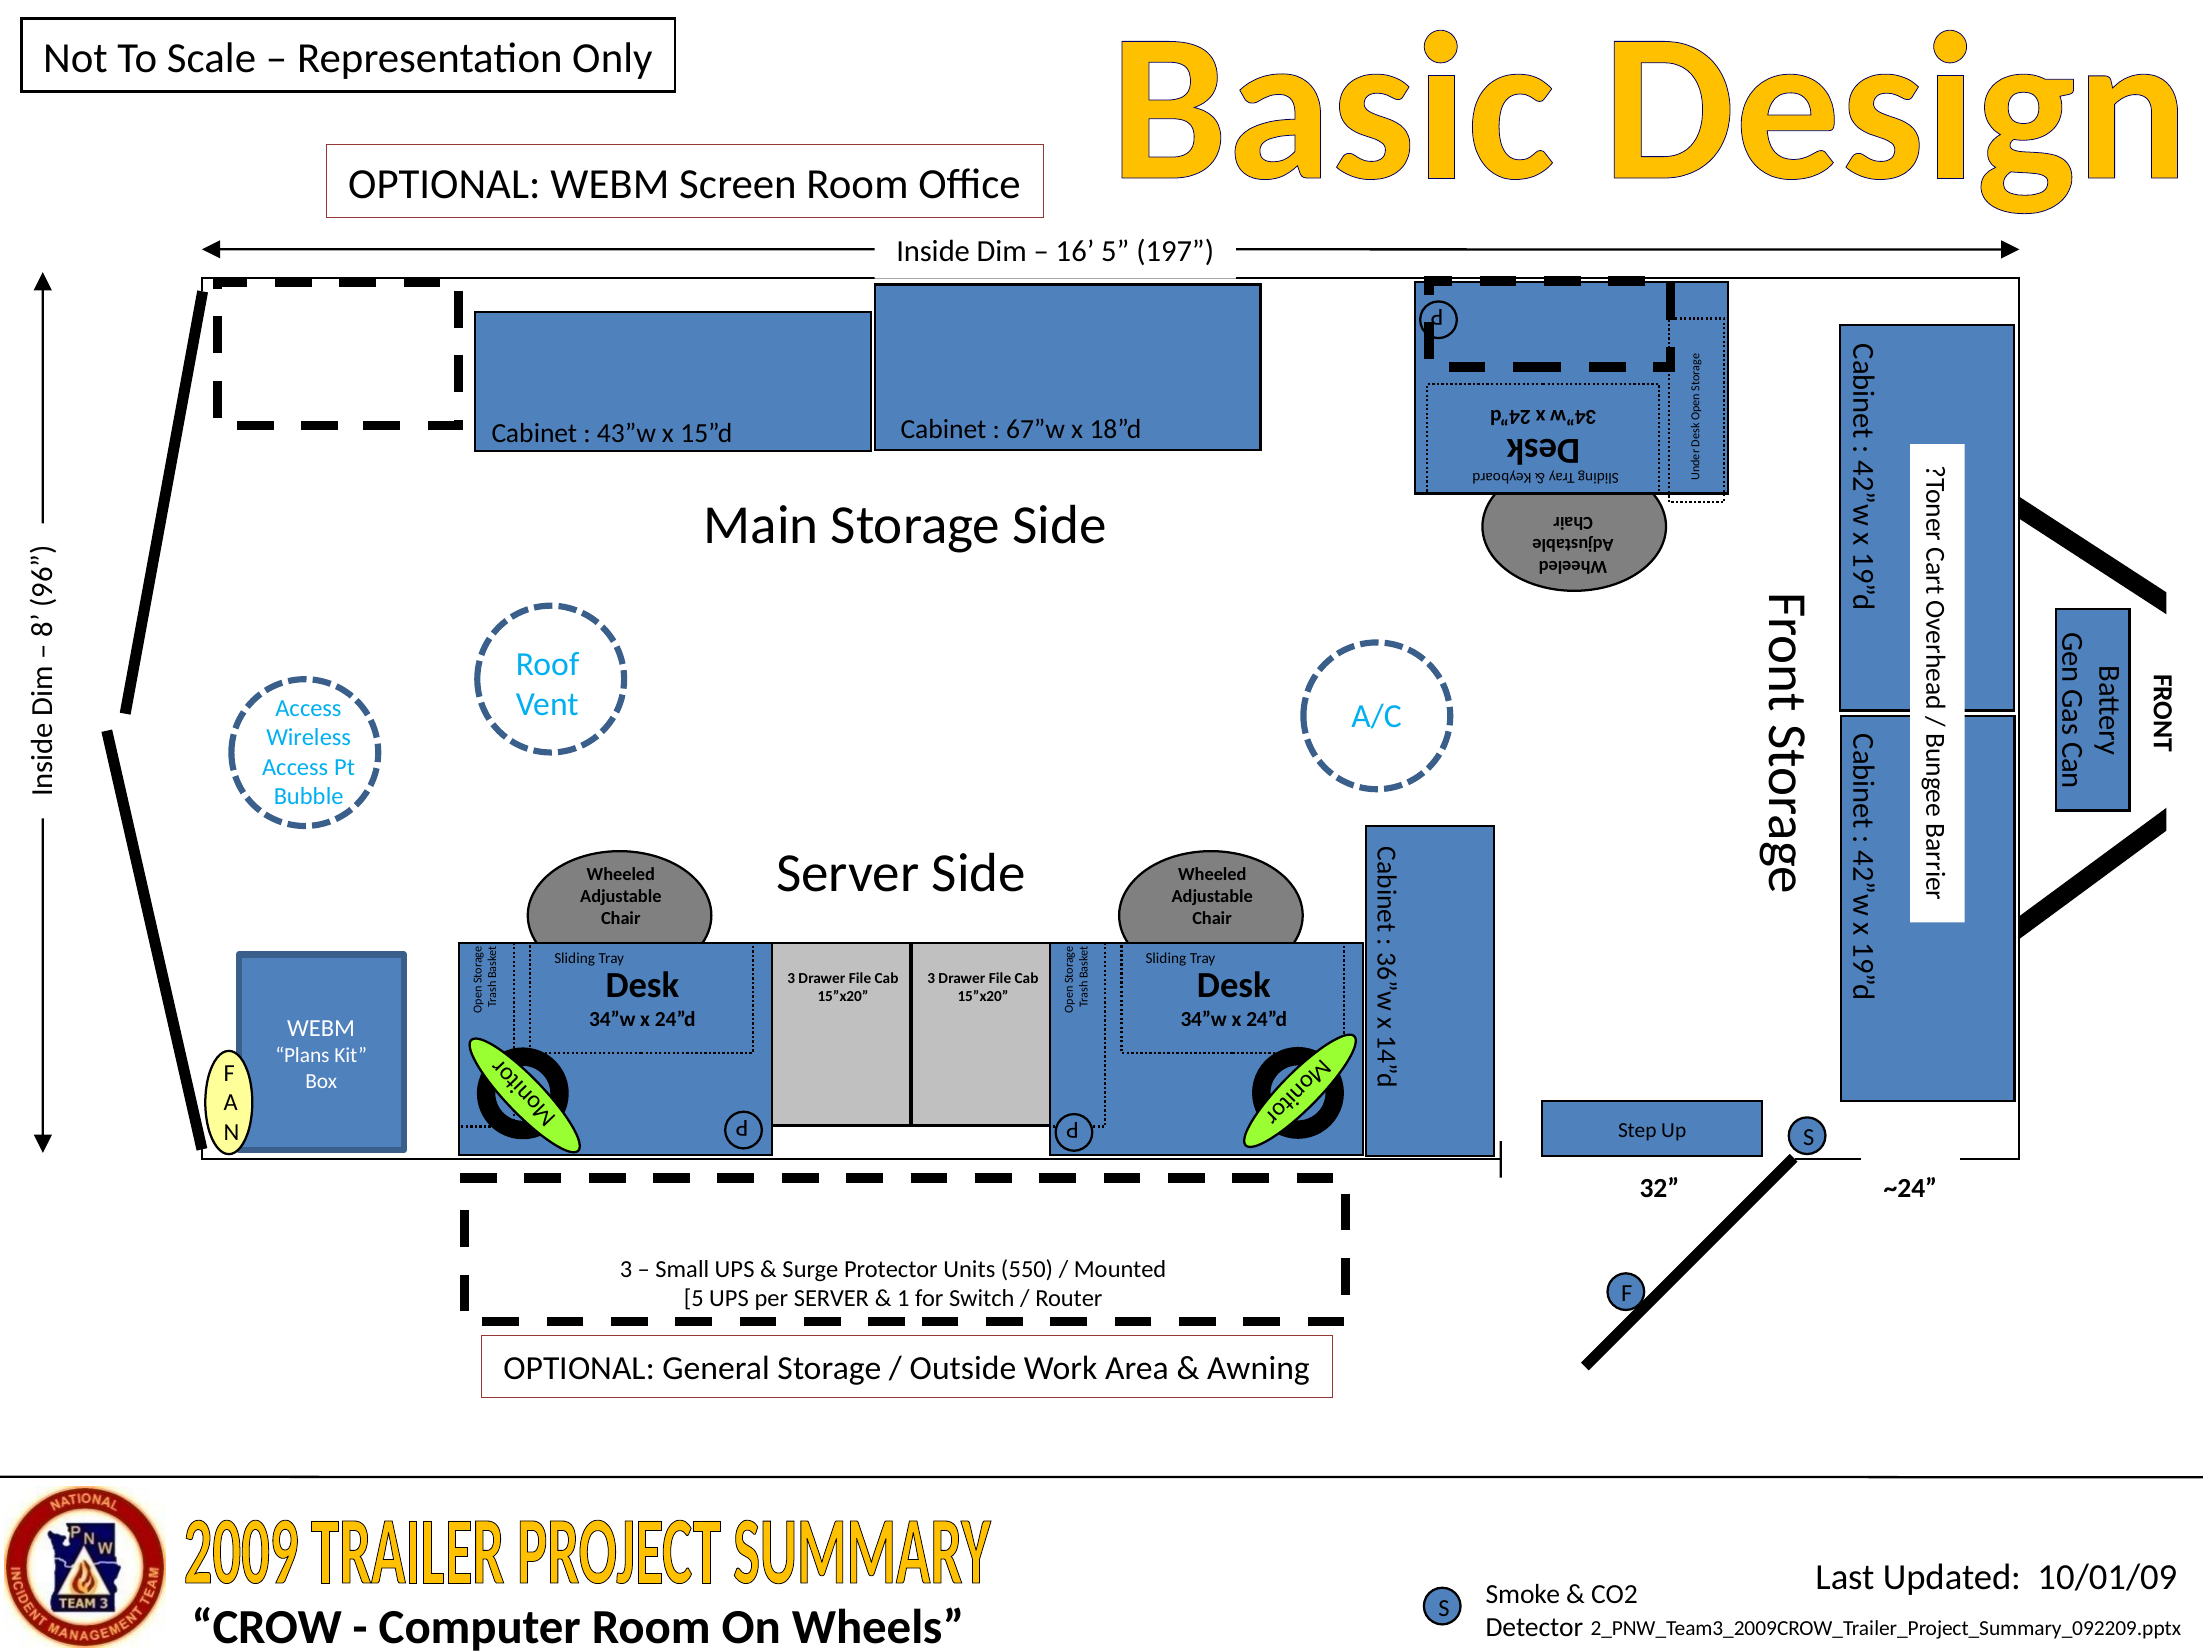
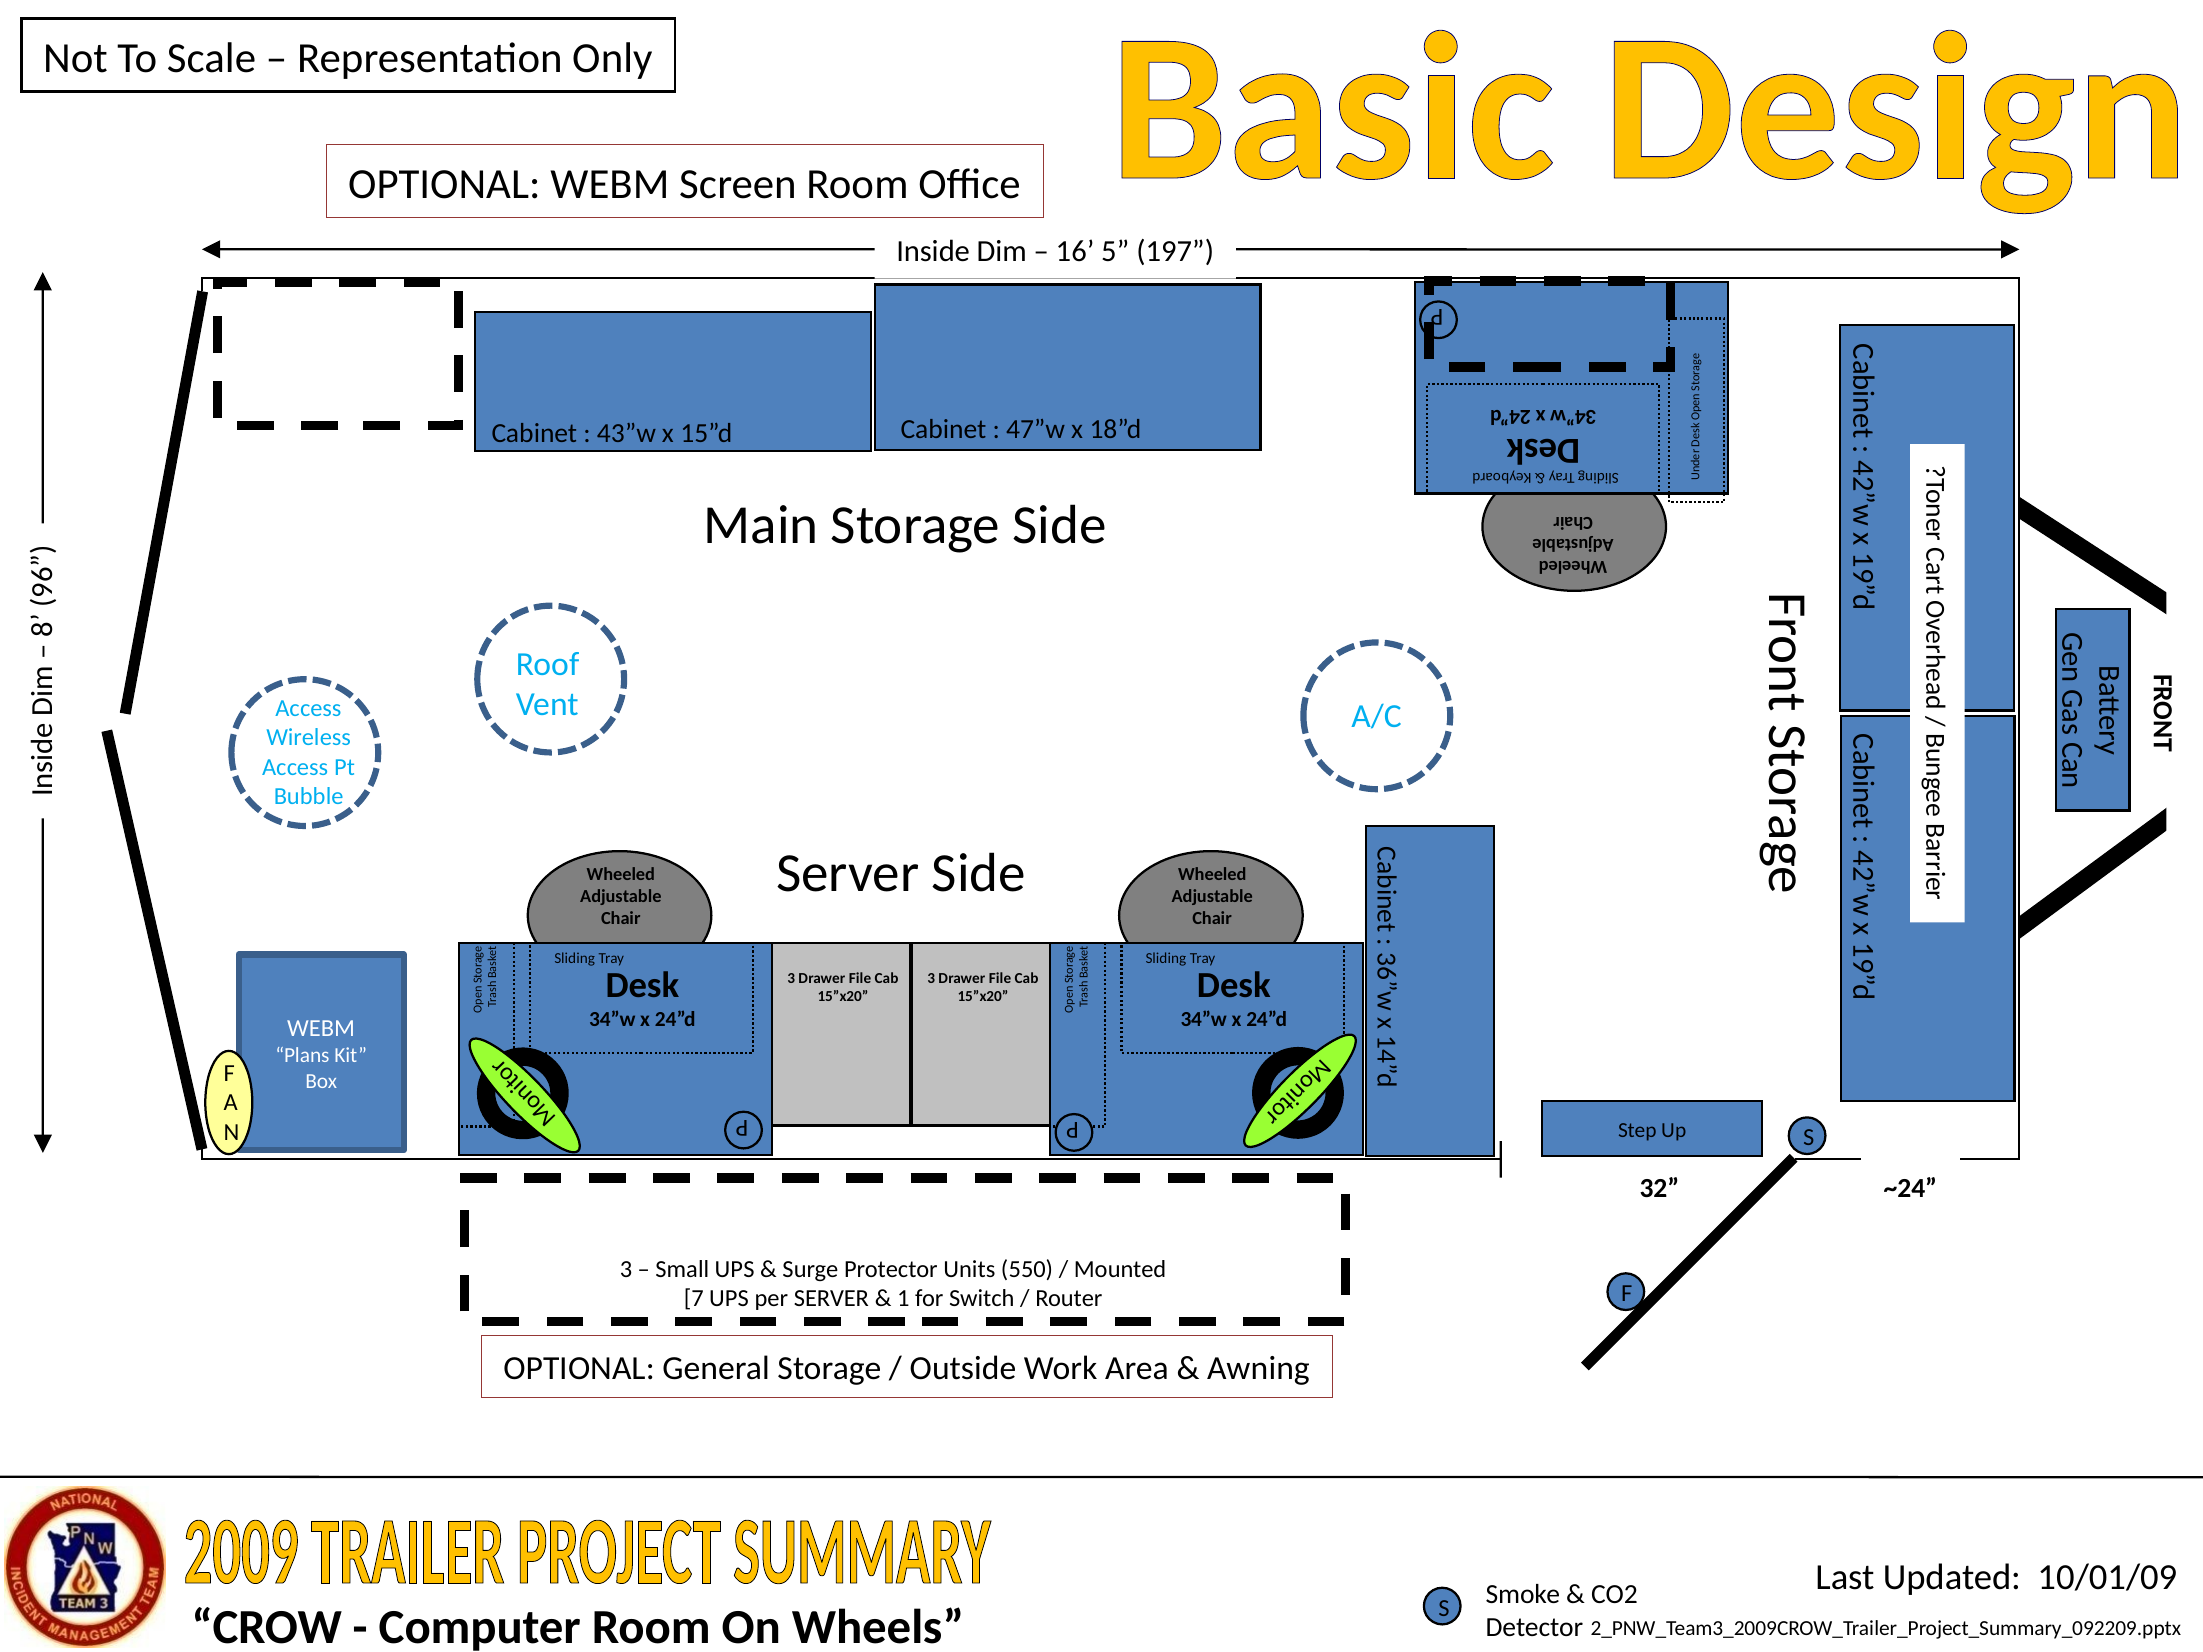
67”w: 67”w -> 47”w
5 at (694, 1299): 5 -> 7
